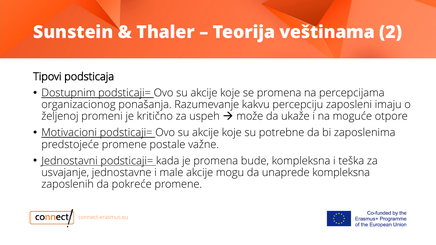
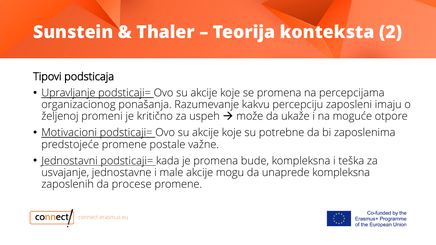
veštinama: veštinama -> konteksta
Dostupnim: Dostupnim -> Upravljanje
pokreće: pokreće -> procese
